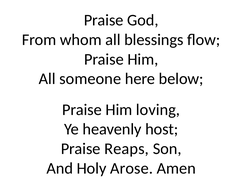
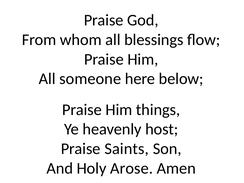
loving: loving -> things
Reaps: Reaps -> Saints
